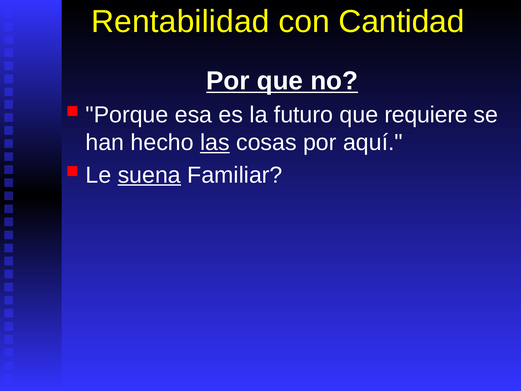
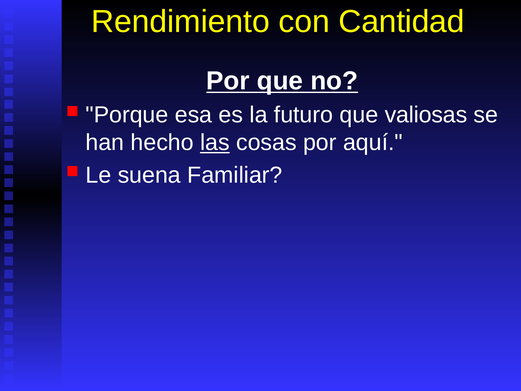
Rentabilidad: Rentabilidad -> Rendimiento
requiere: requiere -> valiosas
suena underline: present -> none
